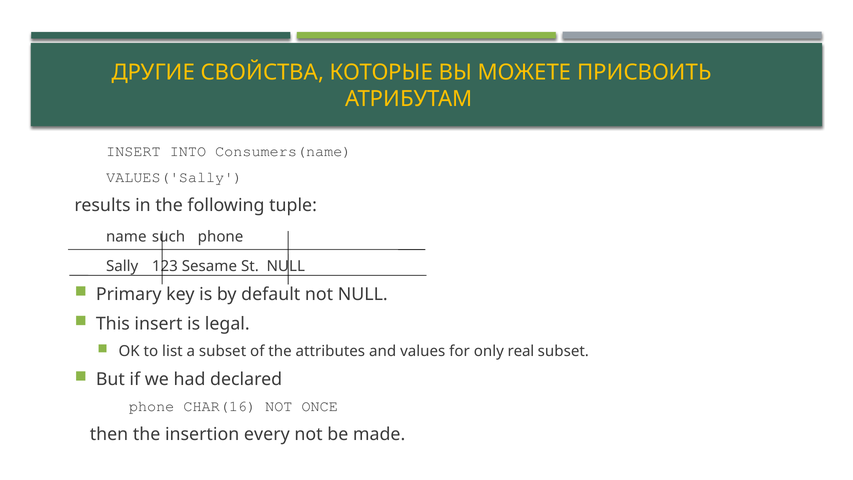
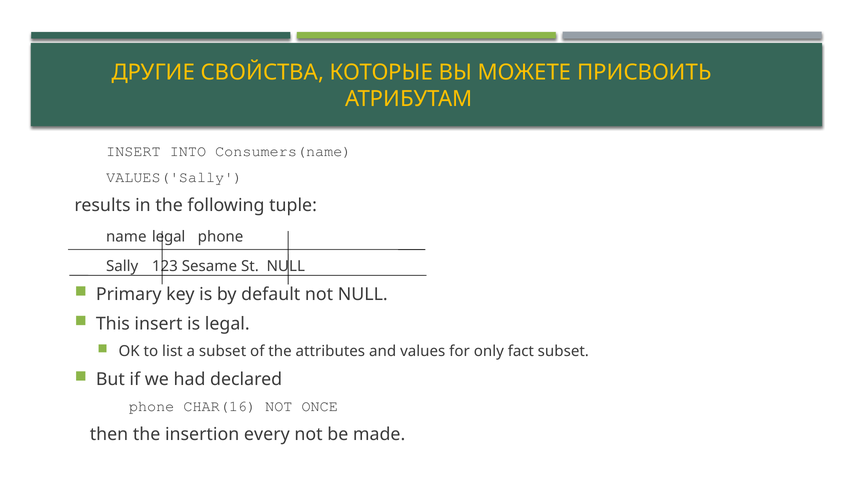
name such: such -> legal
real: real -> fact
